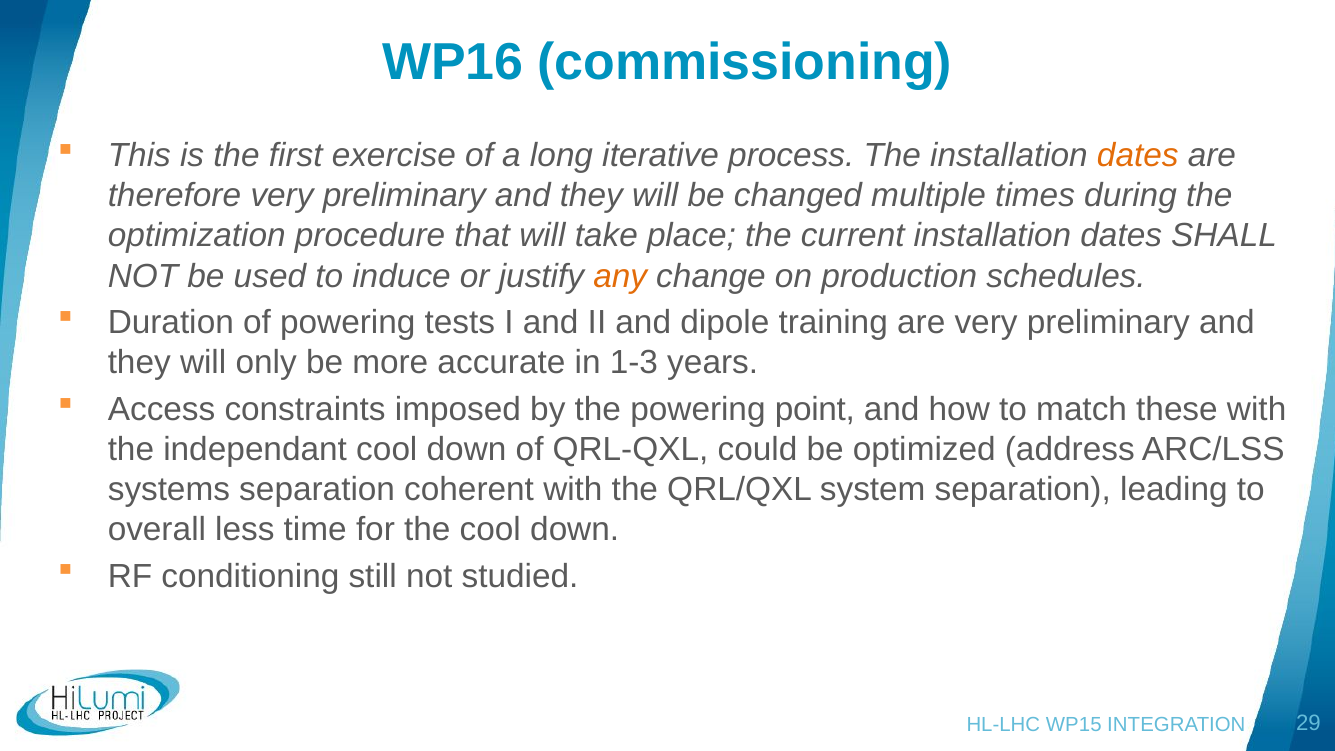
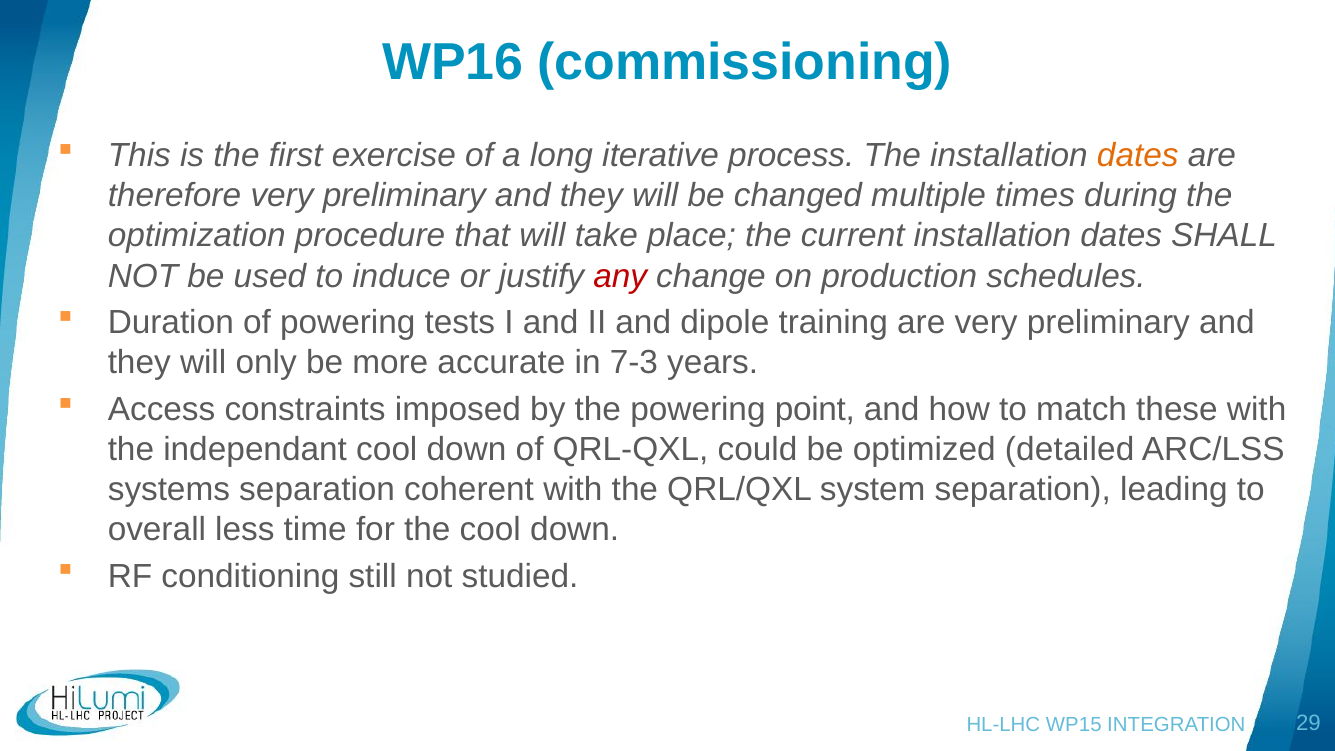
any colour: orange -> red
1-3: 1-3 -> 7-3
address: address -> detailed
